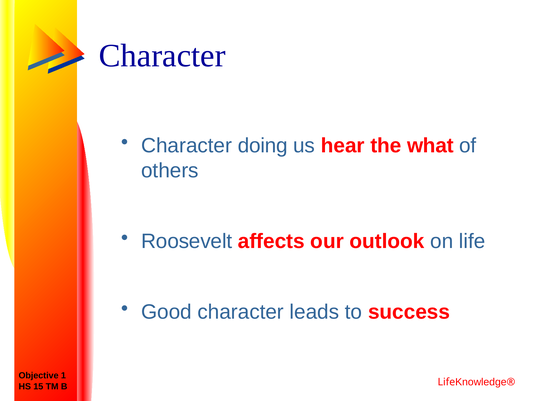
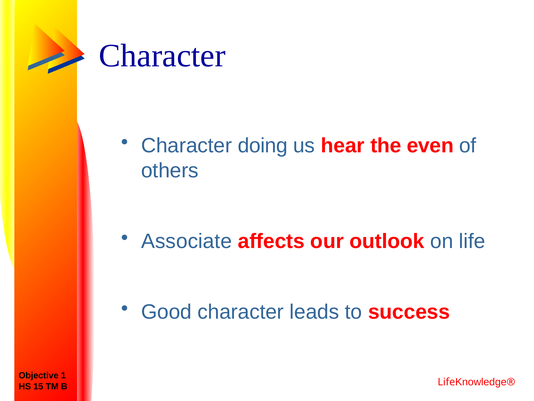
what: what -> even
Roosevelt: Roosevelt -> Associate
